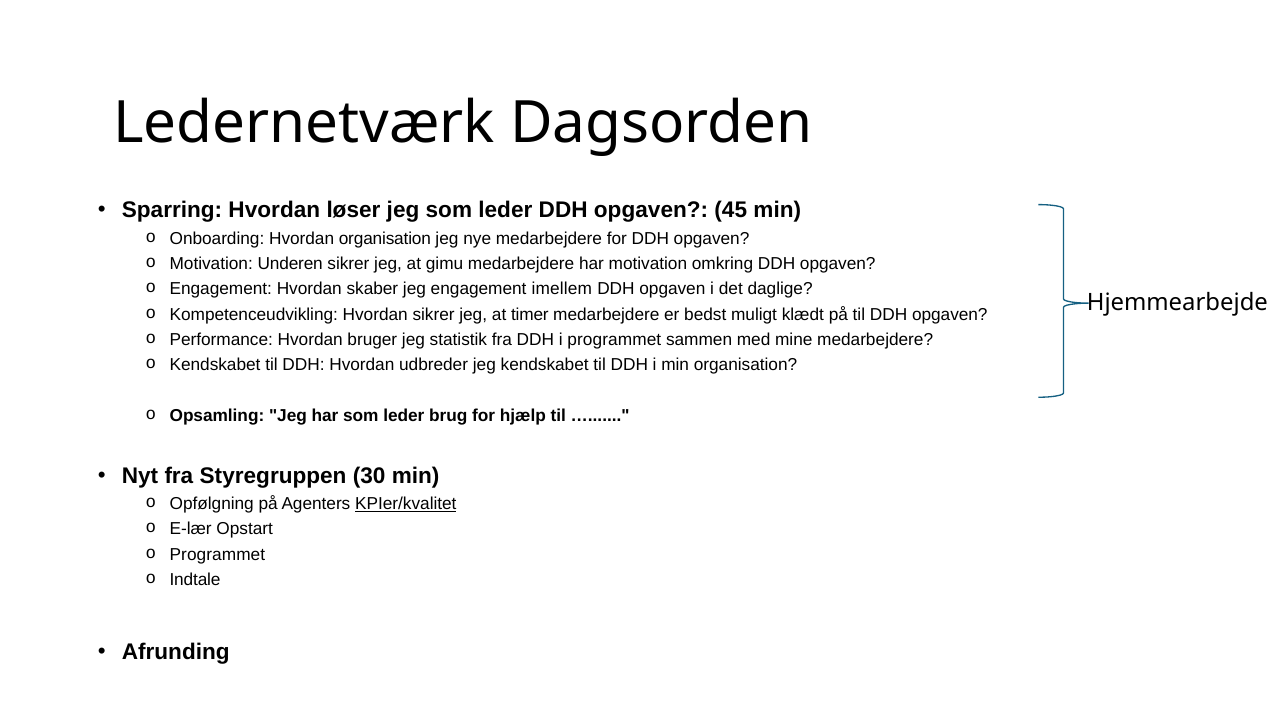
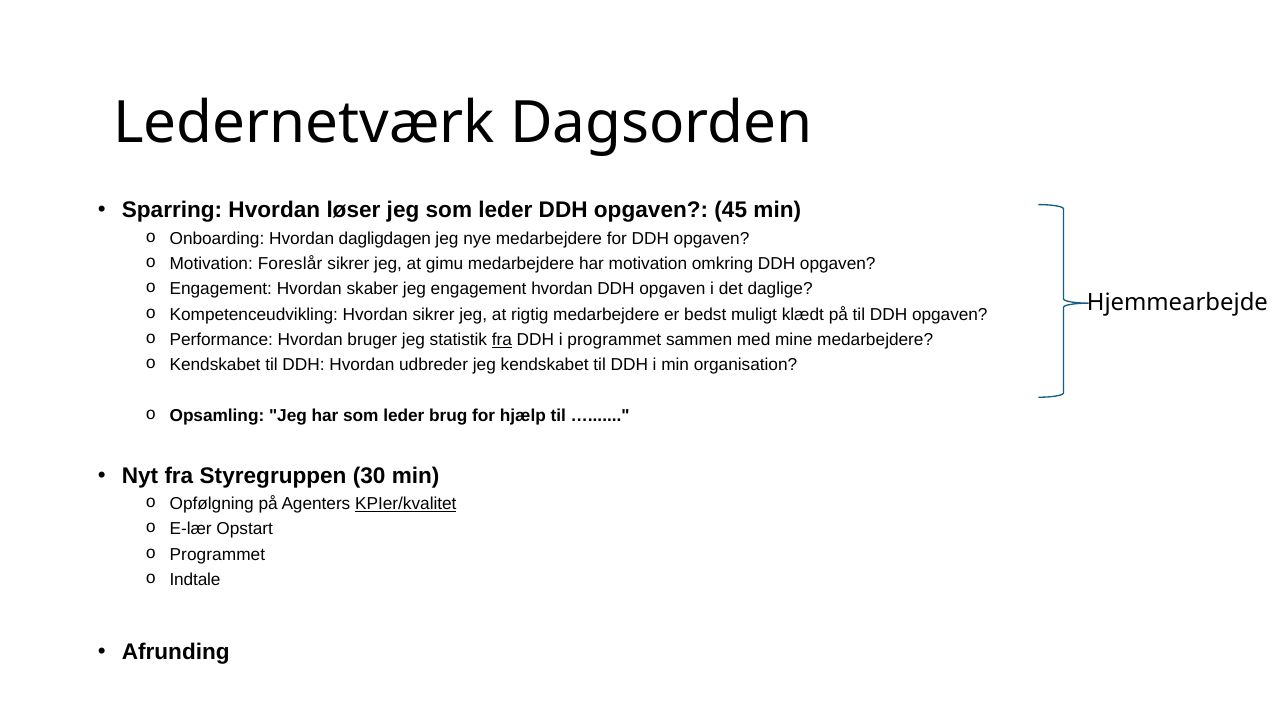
Hvordan organisation: organisation -> dagligdagen
Underen: Underen -> Foreslår
jeg engagement imellem: imellem -> hvordan
timer: timer -> rigtig
fra at (502, 340) underline: none -> present
